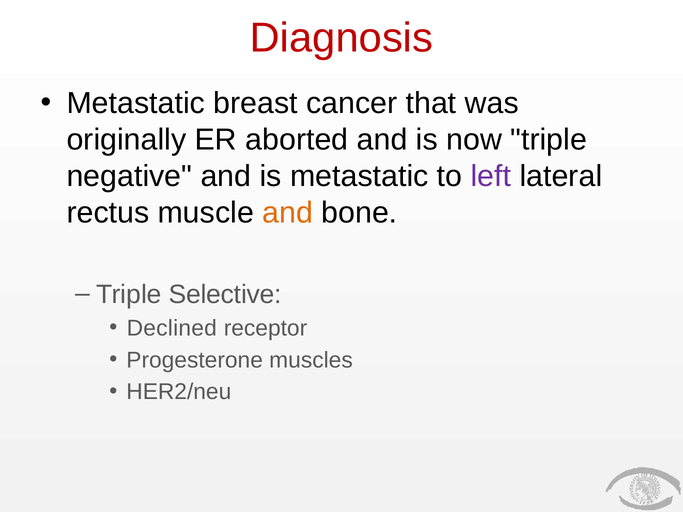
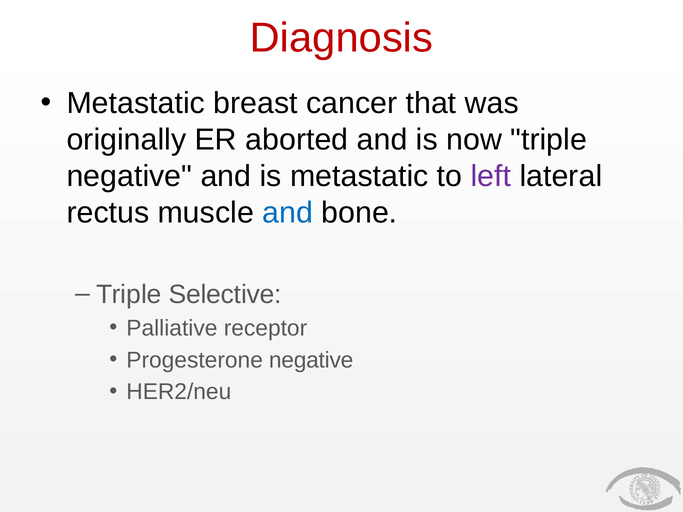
and at (288, 213) colour: orange -> blue
Declined: Declined -> Palliative
Progesterone muscles: muscles -> negative
